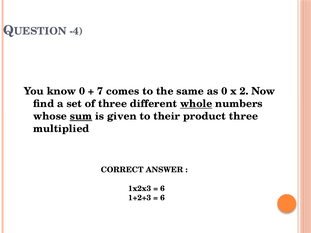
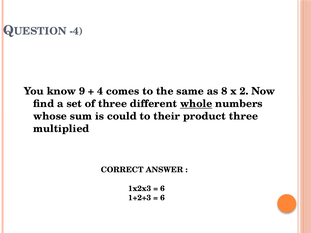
know 0: 0 -> 9
7: 7 -> 4
as 0: 0 -> 8
sum underline: present -> none
given: given -> could
